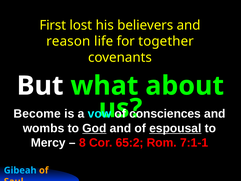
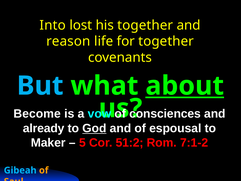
First: First -> Into
his believers: believers -> together
But colour: white -> light blue
about underline: none -> present
wombs: wombs -> already
espousal underline: present -> none
Mercy: Mercy -> Maker
8: 8 -> 5
65:2: 65:2 -> 51:2
7:1-1: 7:1-1 -> 7:1-2
